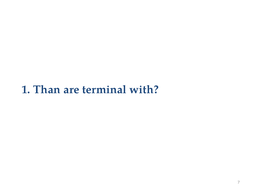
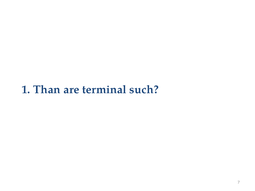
with: with -> such
